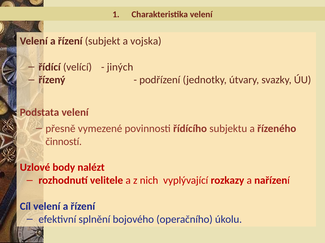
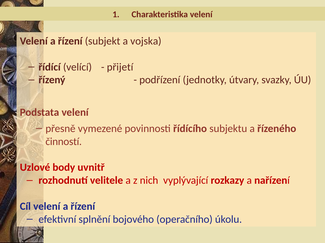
jiných: jiných -> přijetí
nalézt: nalézt -> uvnitř
